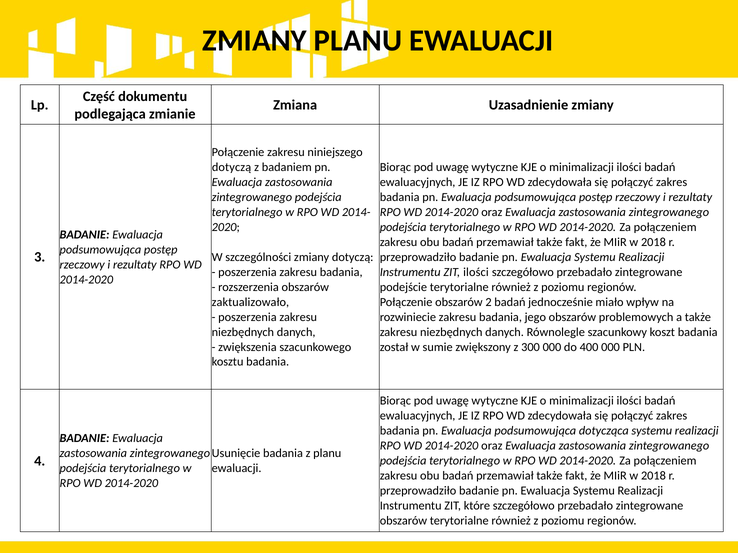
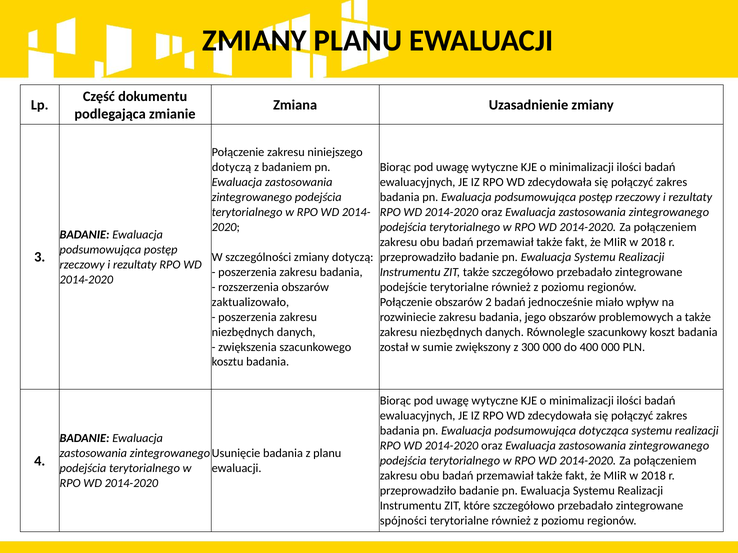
ZIT ilości: ilości -> także
obszarów at (403, 521): obszarów -> spójności
